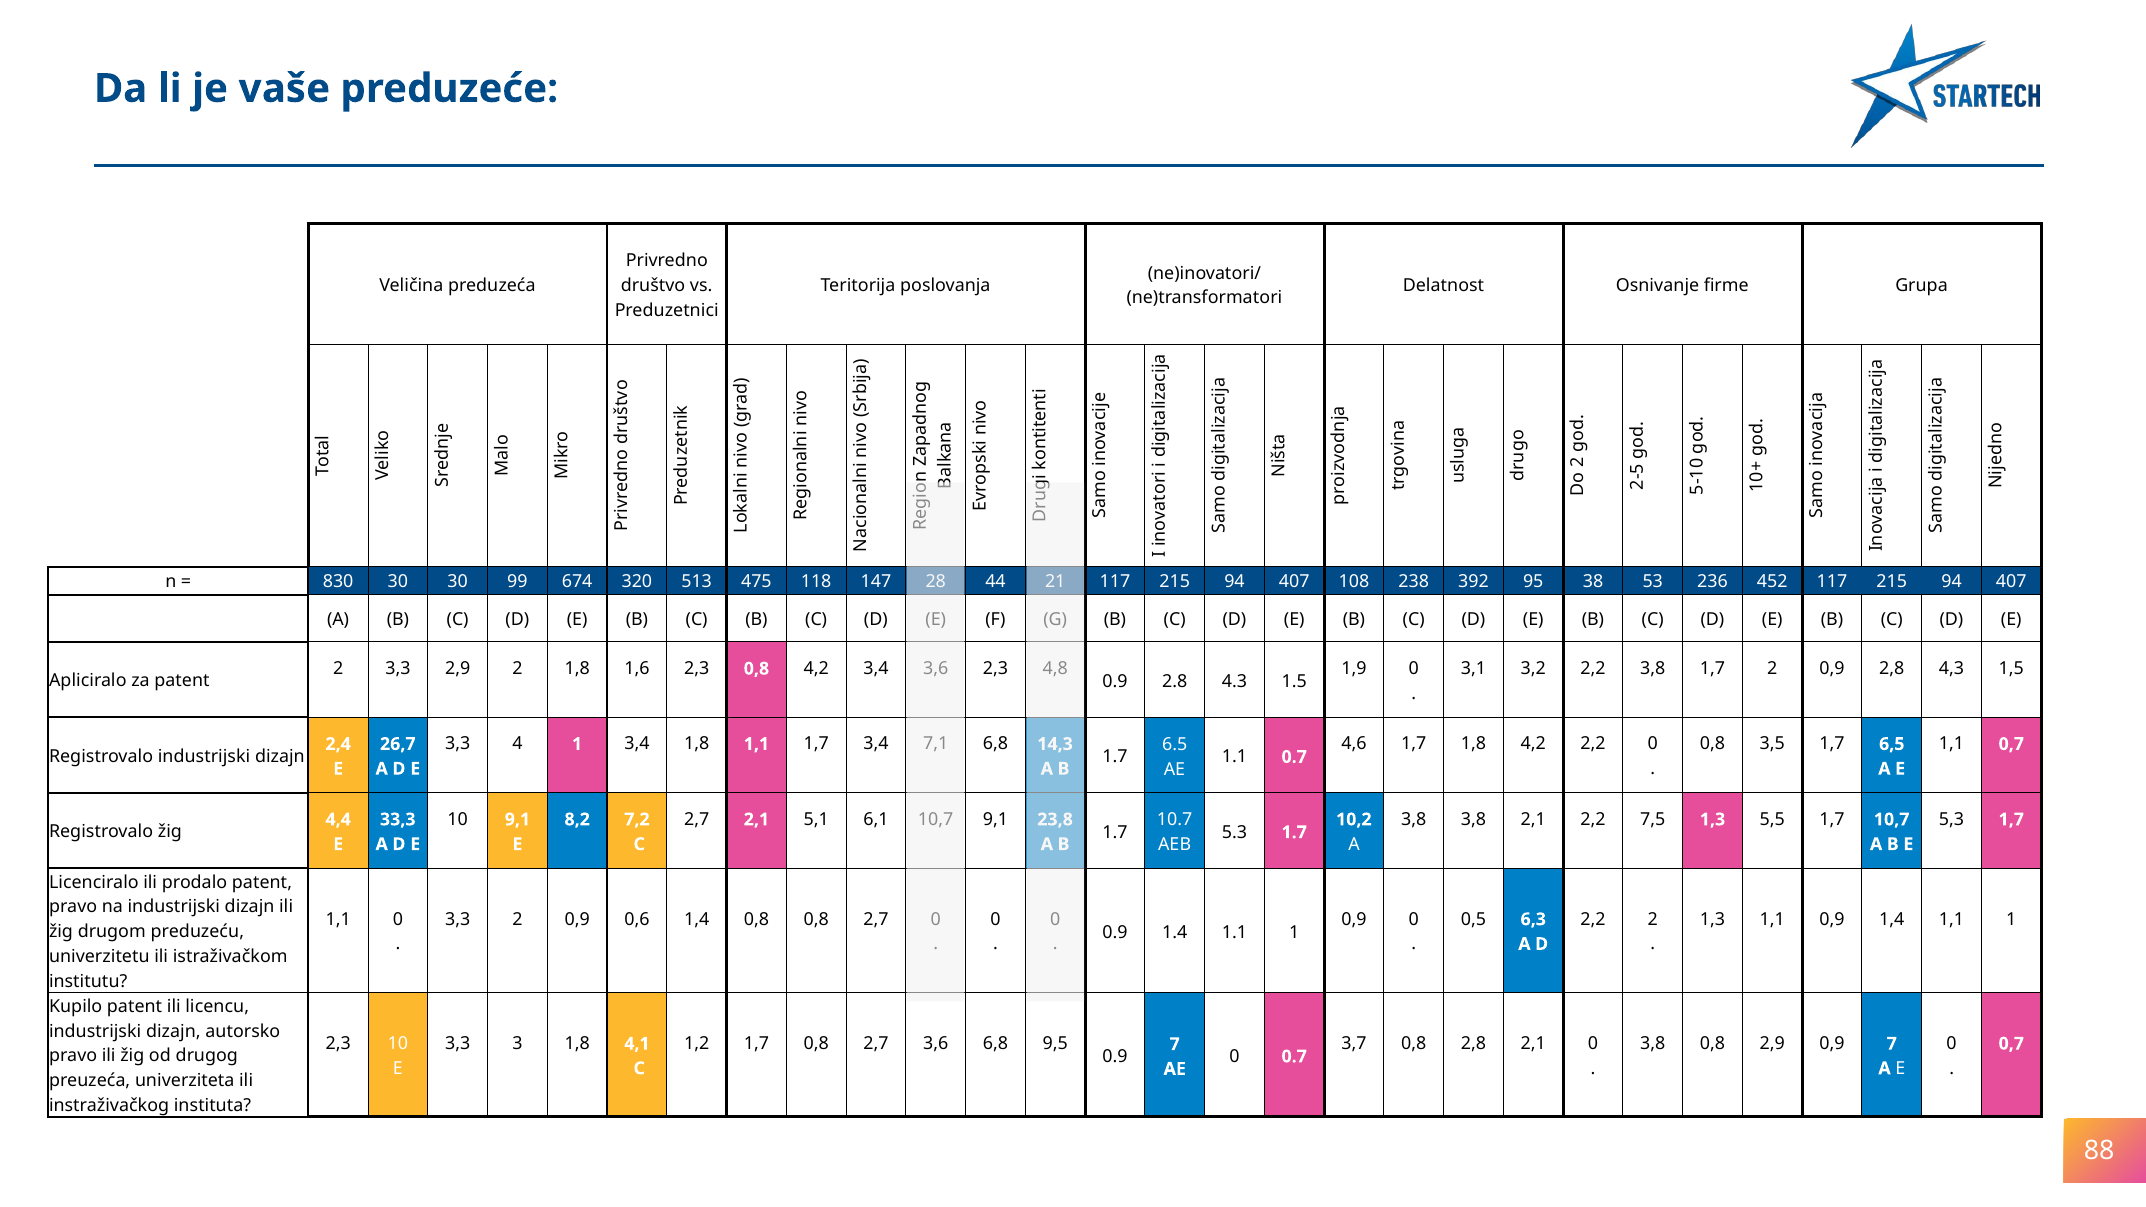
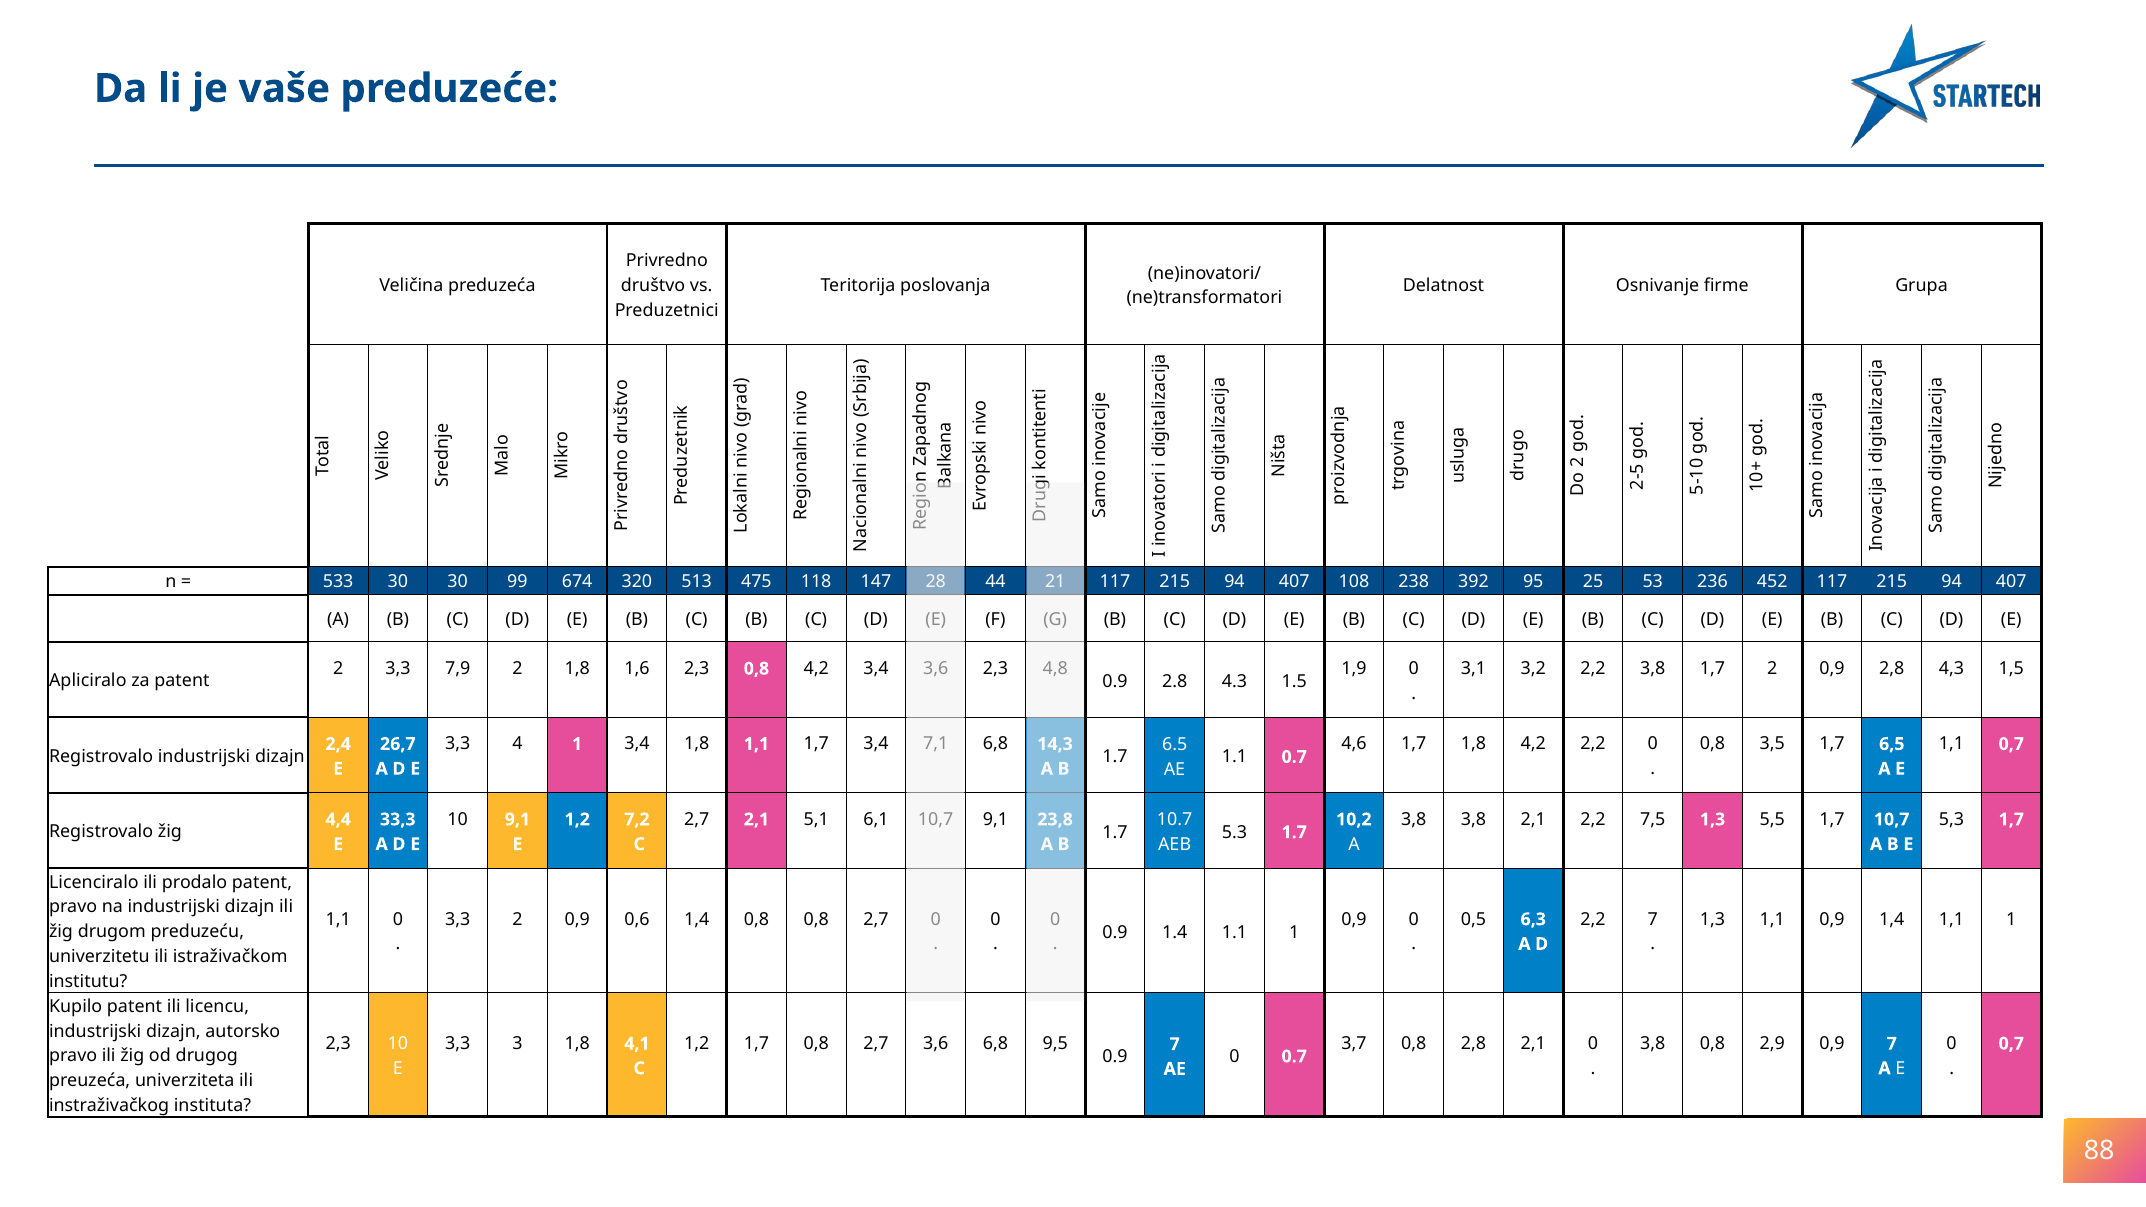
830: 830 -> 533
38: 38 -> 25
3,3 2,9: 2,9 -> 7,9
8,2 at (577, 820): 8,2 -> 1,2
2,2 2: 2 -> 7
